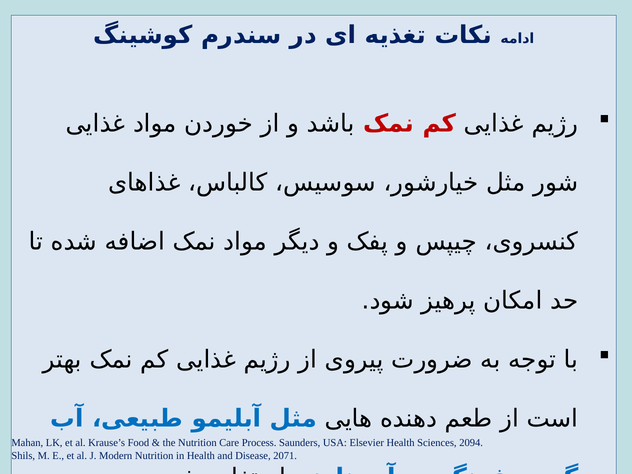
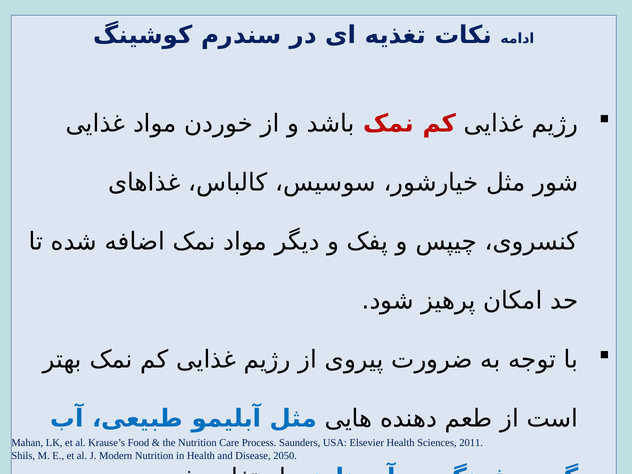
2094: 2094 -> 2011
2071: 2071 -> 2050
